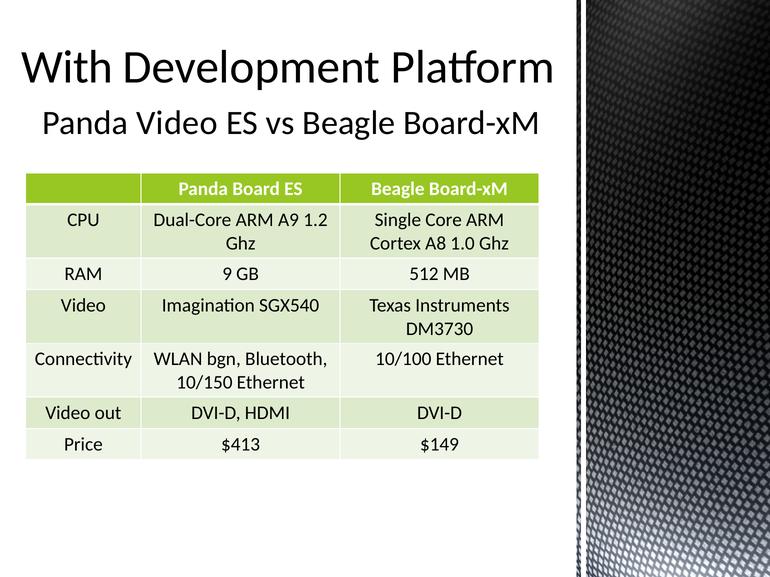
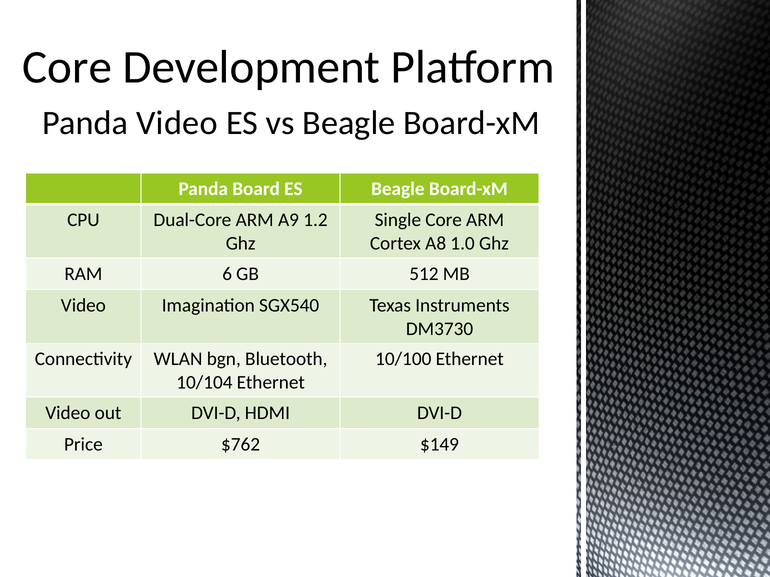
With at (67, 67): With -> Core
9: 9 -> 6
10/150: 10/150 -> 10/104
$413: $413 -> $762
